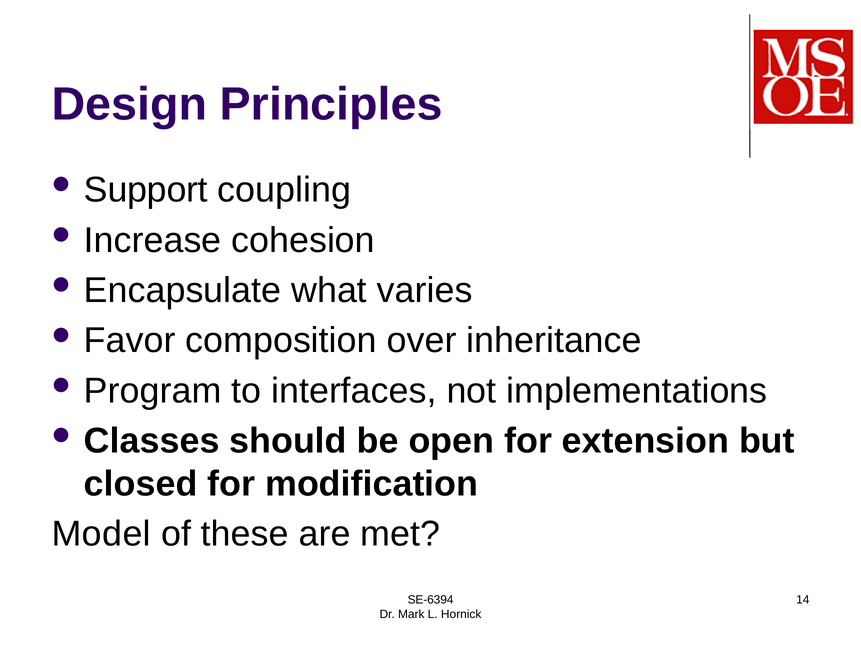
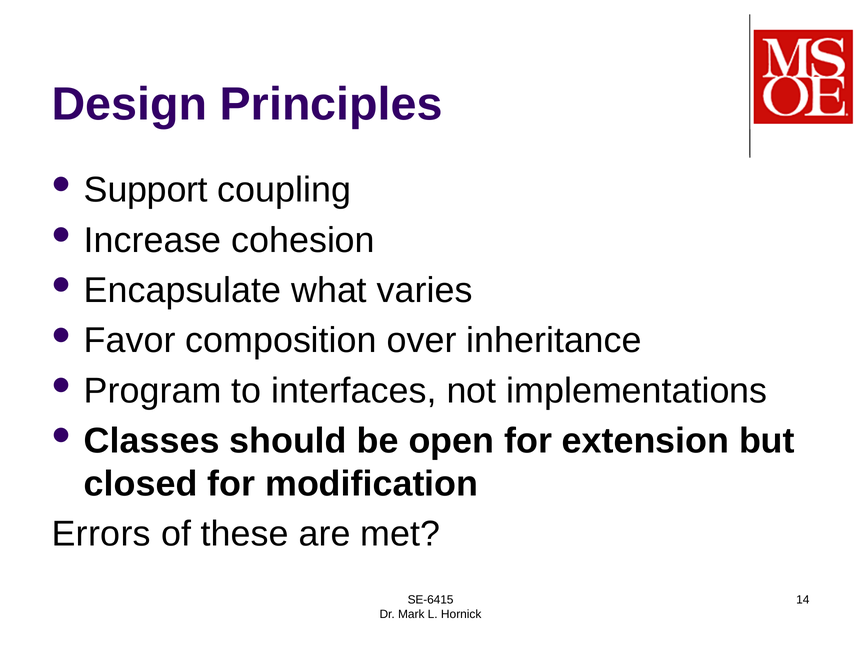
Model: Model -> Errors
SE-6394: SE-6394 -> SE-6415
